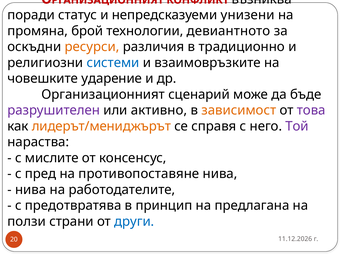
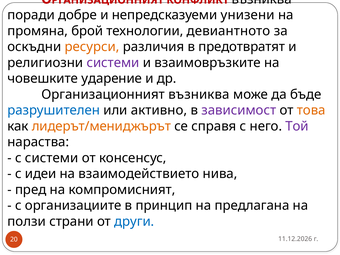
статус: статус -> добре
традиционно: традиционно -> предотвратят
системи at (113, 63) colour: blue -> purple
Организационният сценарий: сценарий -> възниква
разрушителен colour: purple -> blue
зависимост colour: orange -> purple
това colour: purple -> orange
с мислите: мислите -> системи
пред: пред -> идеи
противопоставяне: противопоставяне -> взаимодействието
нива at (31, 190): нива -> пред
работодателите: работодателите -> компромисният
предотвратява: предотвратява -> организациите
